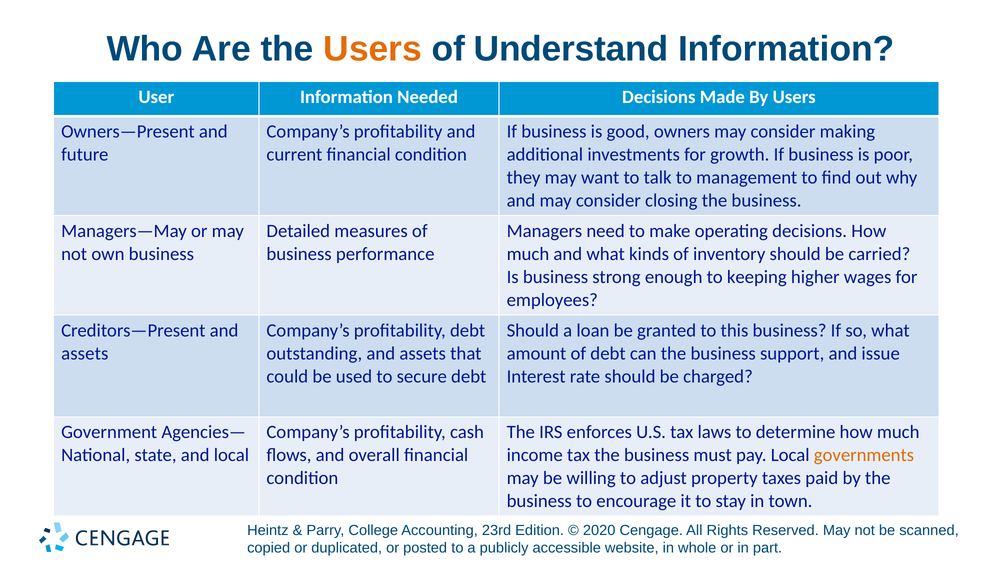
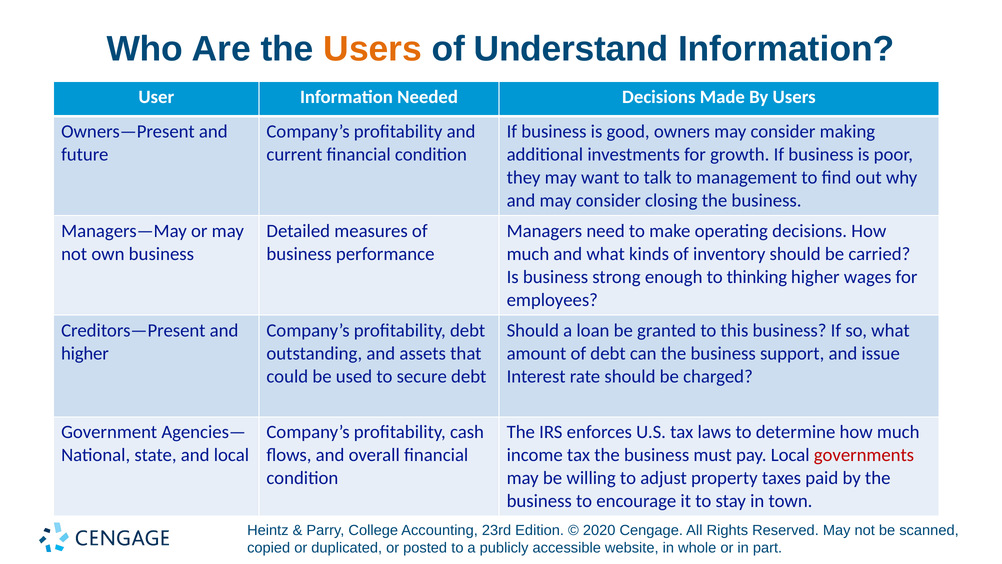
keeping: keeping -> thinking
assets at (85, 353): assets -> higher
governments colour: orange -> red
